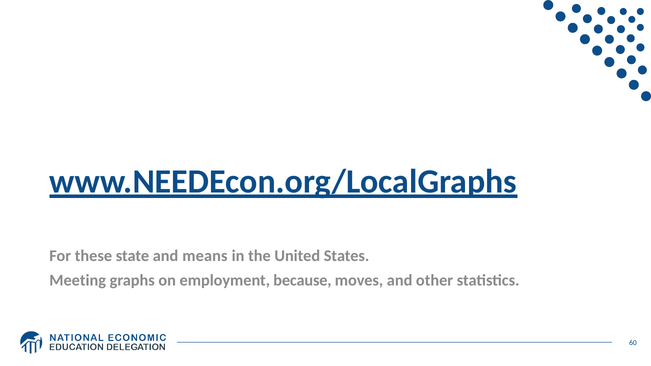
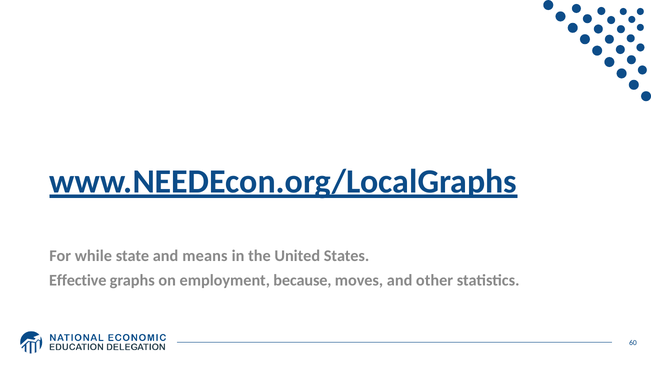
these: these -> while
Meeting: Meeting -> Effective
